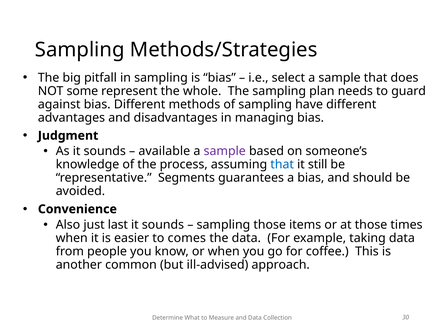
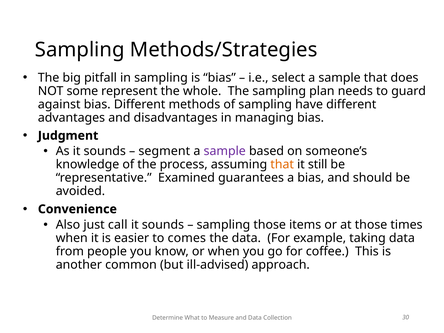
available: available -> segment
that at (282, 165) colour: blue -> orange
Segments: Segments -> Examined
last: last -> call
